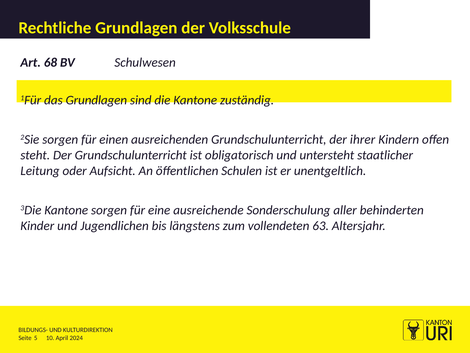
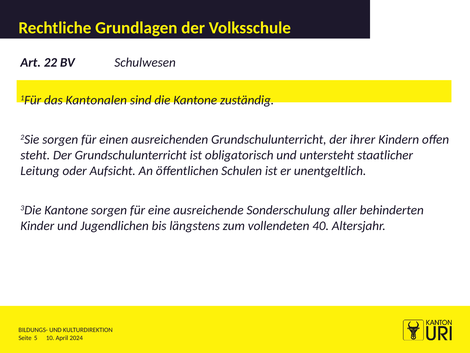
68: 68 -> 22
das Grundlagen: Grundlagen -> Kantonalen
63: 63 -> 40
